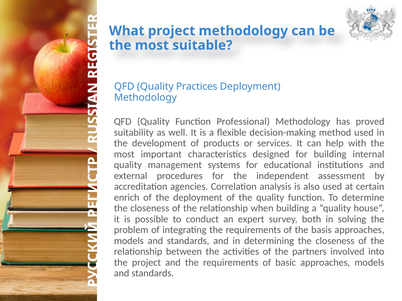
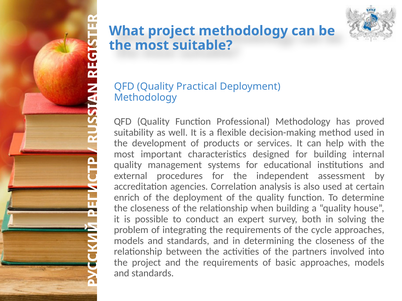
Practices: Practices -> Practical
basis: basis -> cycle
